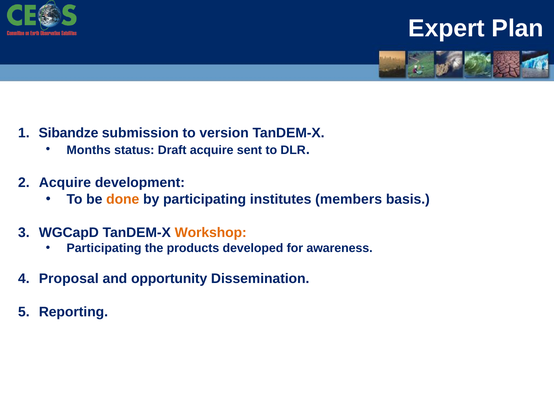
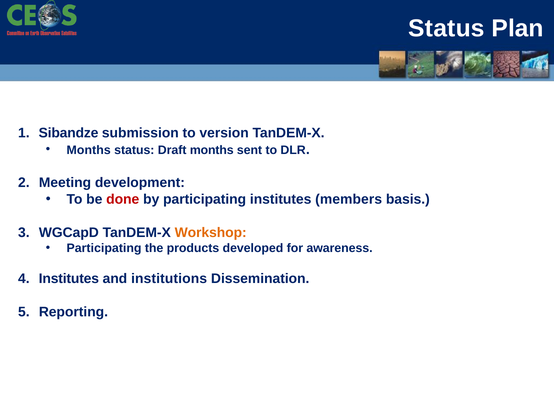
Expert at (447, 28): Expert -> Status
Draft acquire: acquire -> months
Acquire at (65, 183): Acquire -> Meeting
done colour: orange -> red
Proposal at (69, 279): Proposal -> Institutes
opportunity: opportunity -> institutions
